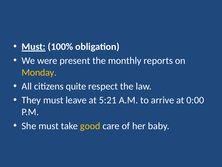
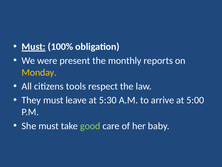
quite: quite -> tools
5:21: 5:21 -> 5:30
0:00: 0:00 -> 5:00
good colour: yellow -> light green
